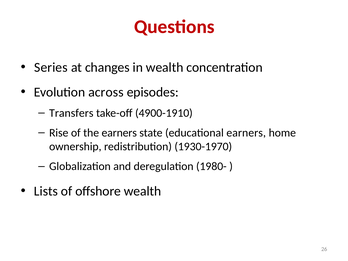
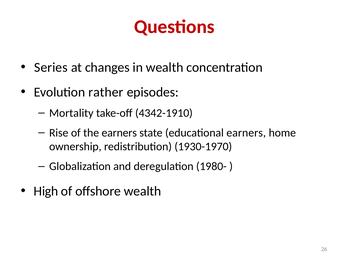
across: across -> rather
Transfers: Transfers -> Mortality
4900-1910: 4900-1910 -> 4342-1910
Lists: Lists -> High
